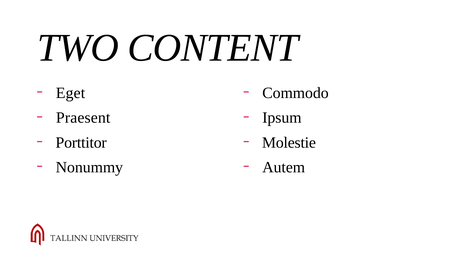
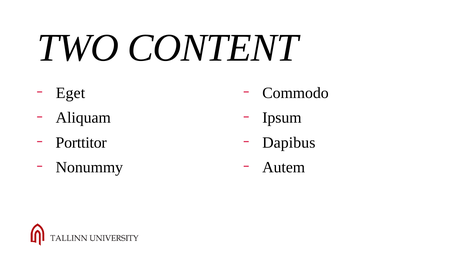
Praesent: Praesent -> Aliquam
Molestie: Molestie -> Dapibus
